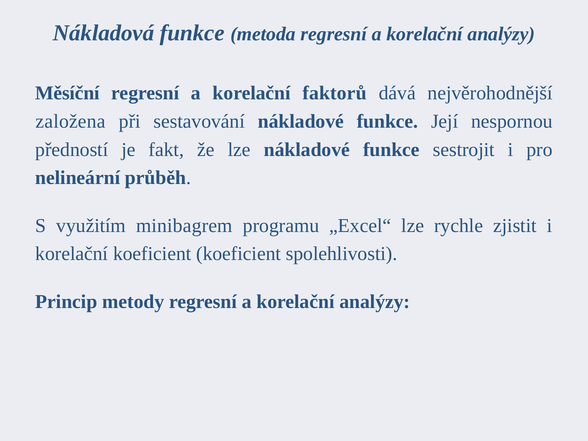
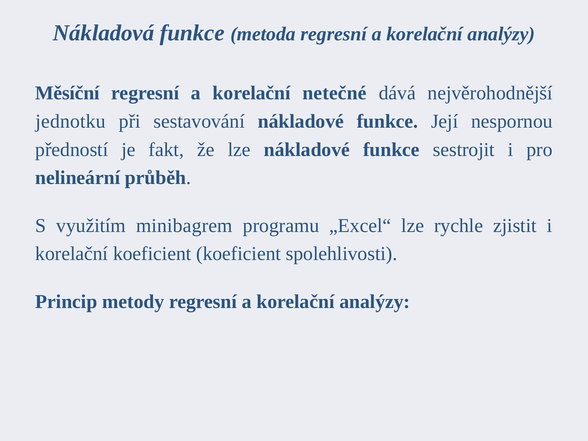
faktorů: faktorů -> netečné
založena: založena -> jednotku
